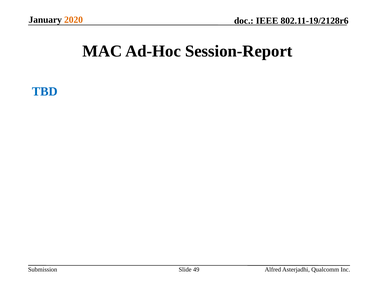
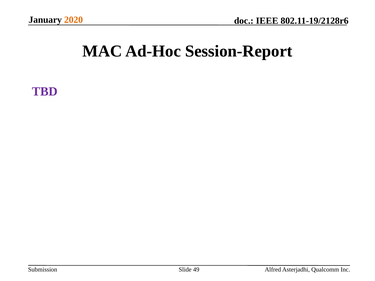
TBD colour: blue -> purple
